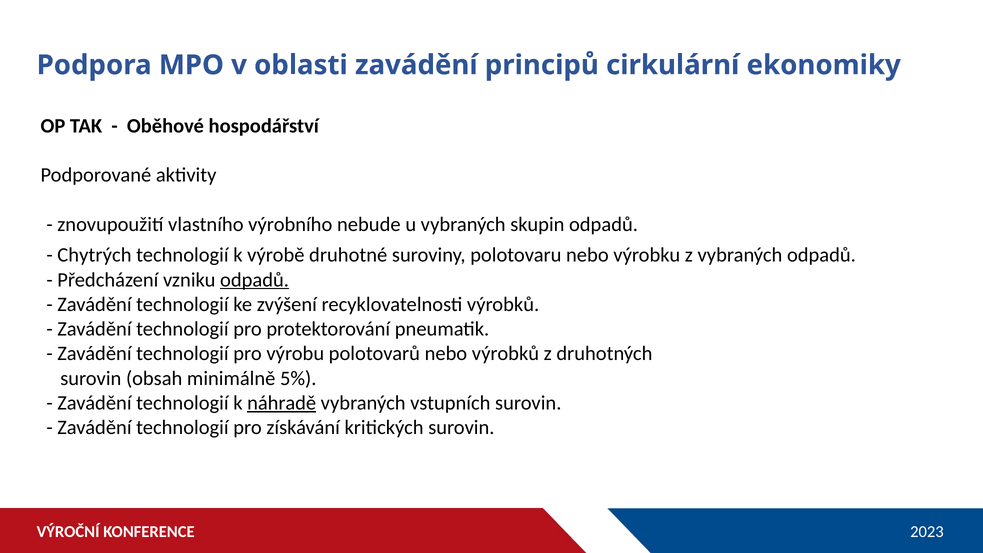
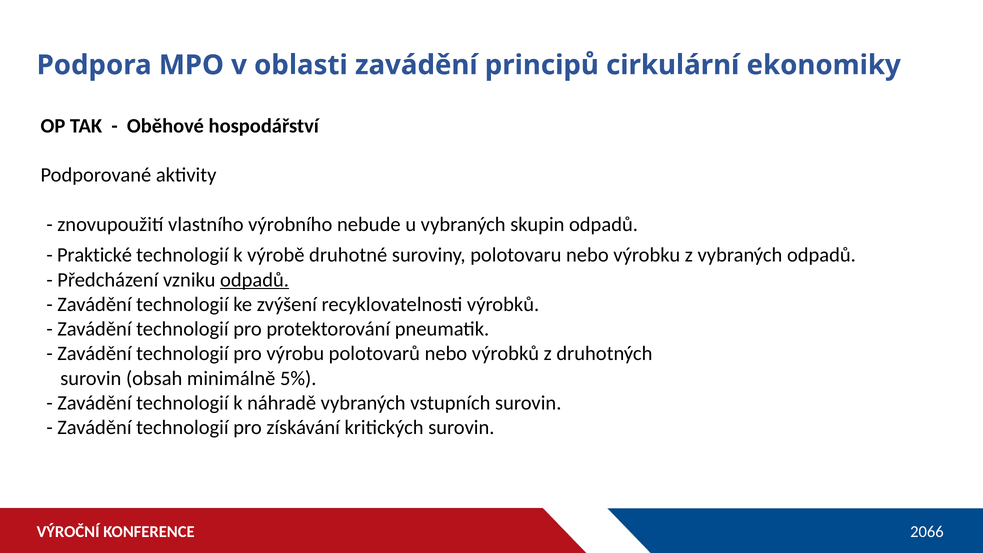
Chytrých: Chytrých -> Praktické
náhradě underline: present -> none
2023: 2023 -> 2066
